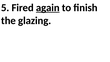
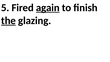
the underline: none -> present
